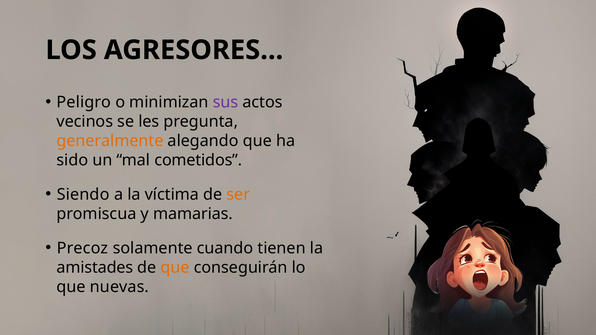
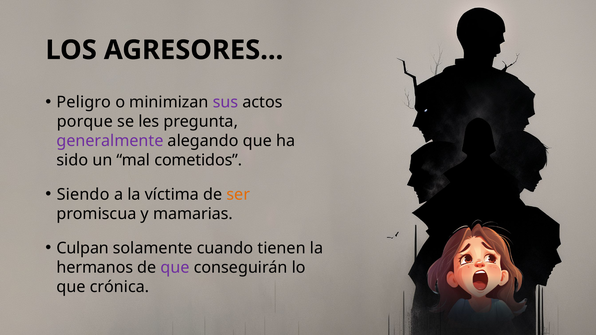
vecinos: vecinos -> porque
generalmente colour: orange -> purple
Precoz: Precoz -> Culpan
amistades: amistades -> hermanos
que at (175, 268) colour: orange -> purple
nuevas: nuevas -> crónica
